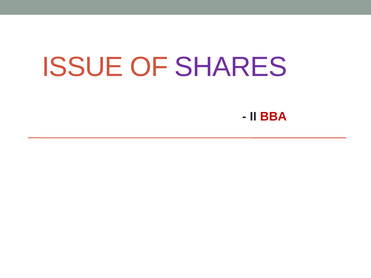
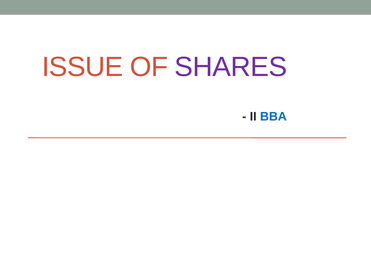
BBA colour: red -> blue
